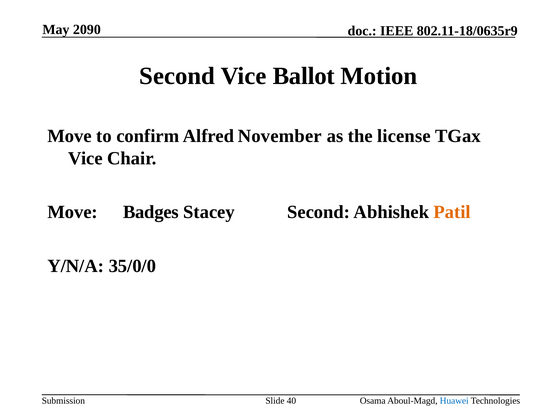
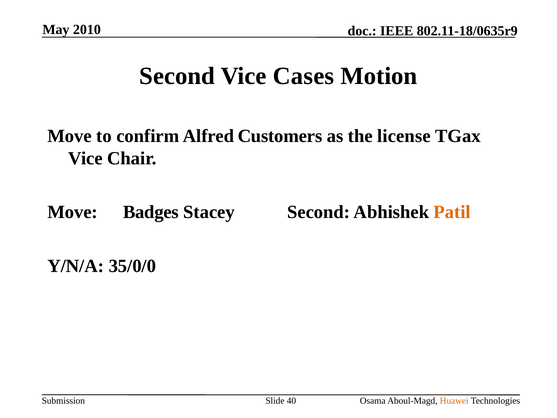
2090: 2090 -> 2010
Ballot: Ballot -> Cases
November: November -> Customers
Huawei colour: blue -> orange
